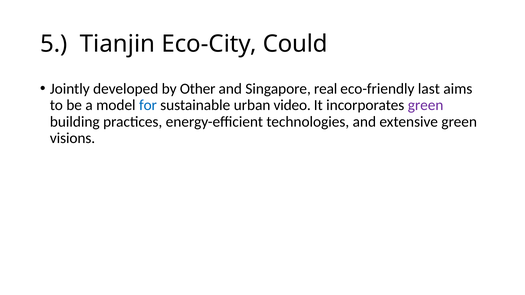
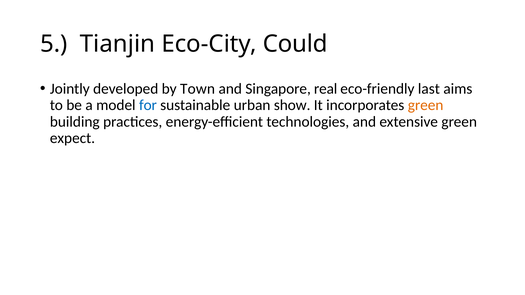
Other: Other -> Town
video: video -> show
green at (426, 105) colour: purple -> orange
visions: visions -> expect
